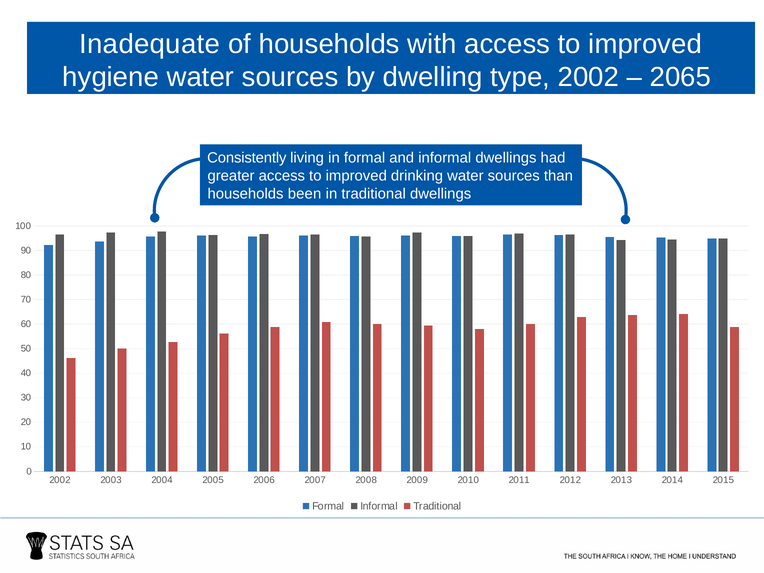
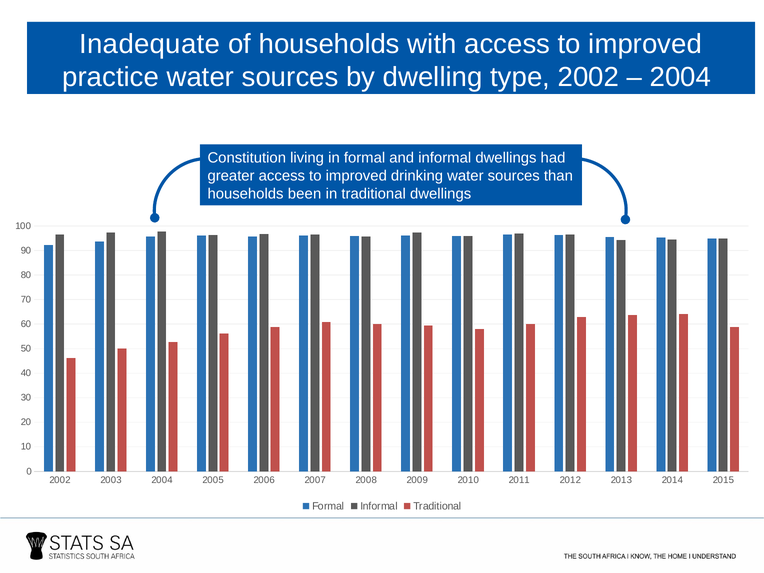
hygiene: hygiene -> practice
2065 at (680, 77): 2065 -> 2004
Consistently: Consistently -> Constitution
